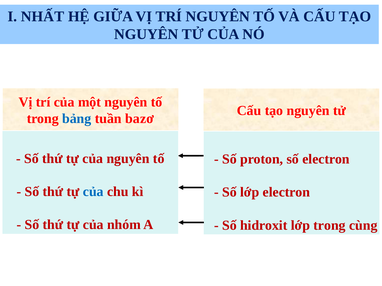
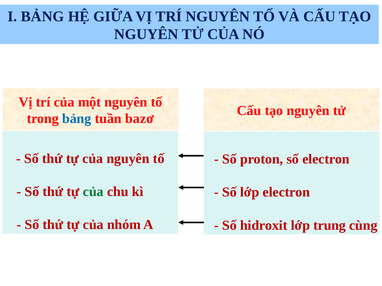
I NHẤT: NHẤT -> BẢNG
của at (93, 192) colour: blue -> green
lớp trong: trong -> trung
